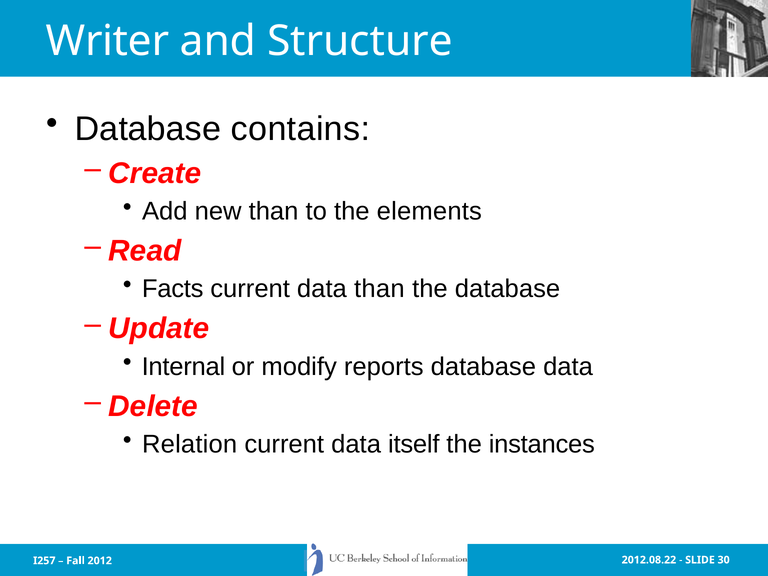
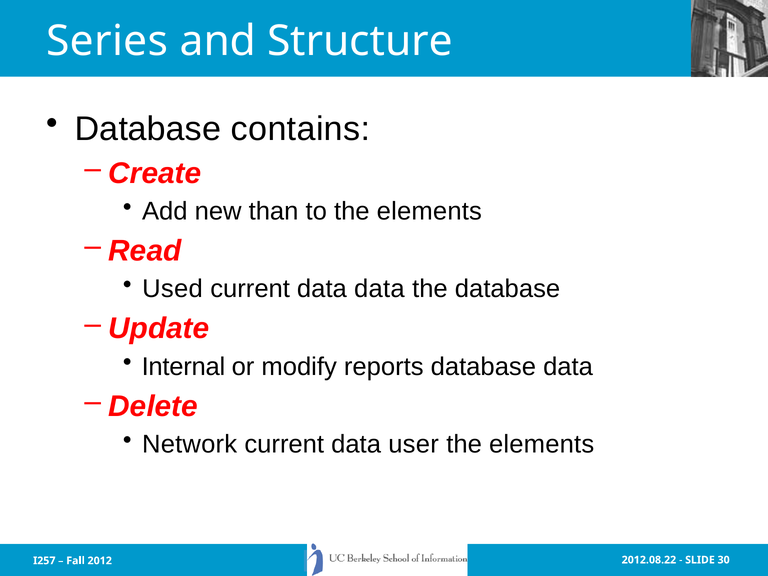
Writer: Writer -> Series
Facts: Facts -> Used
data than: than -> data
Relation: Relation -> Network
itself: itself -> user
instances at (542, 444): instances -> elements
